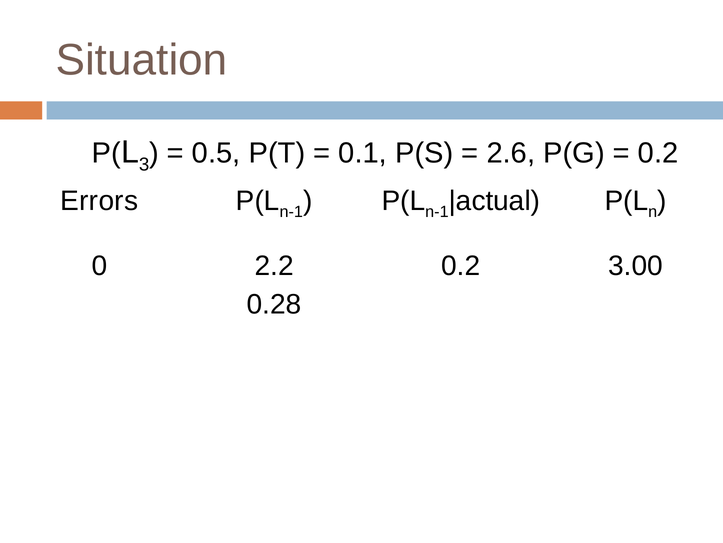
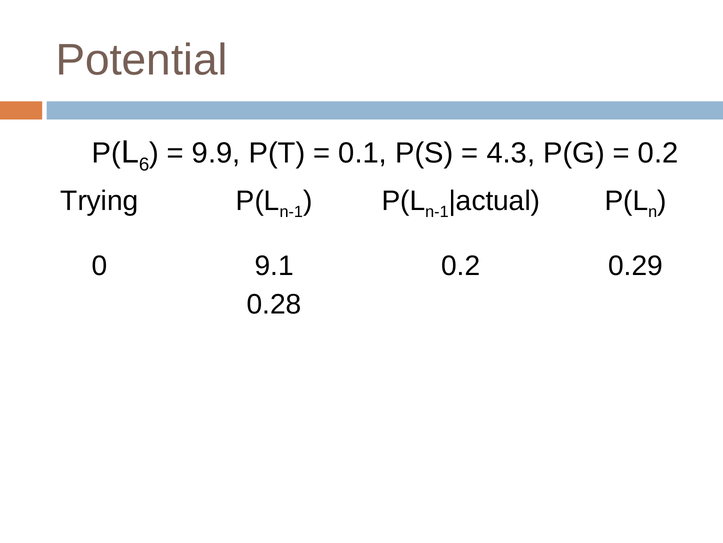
Situation: Situation -> Potential
3: 3 -> 6
0.5: 0.5 -> 9.9
2.6: 2.6 -> 4.3
Errors: Errors -> Trying
2.2: 2.2 -> 9.1
3.00: 3.00 -> 0.29
